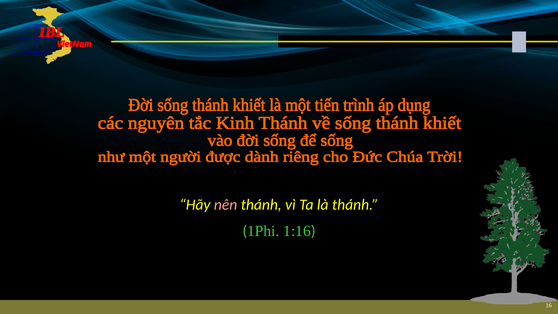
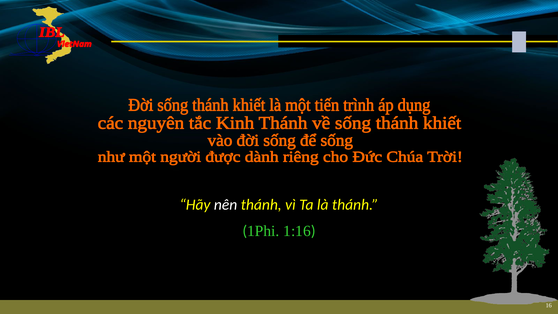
nên colour: pink -> white
